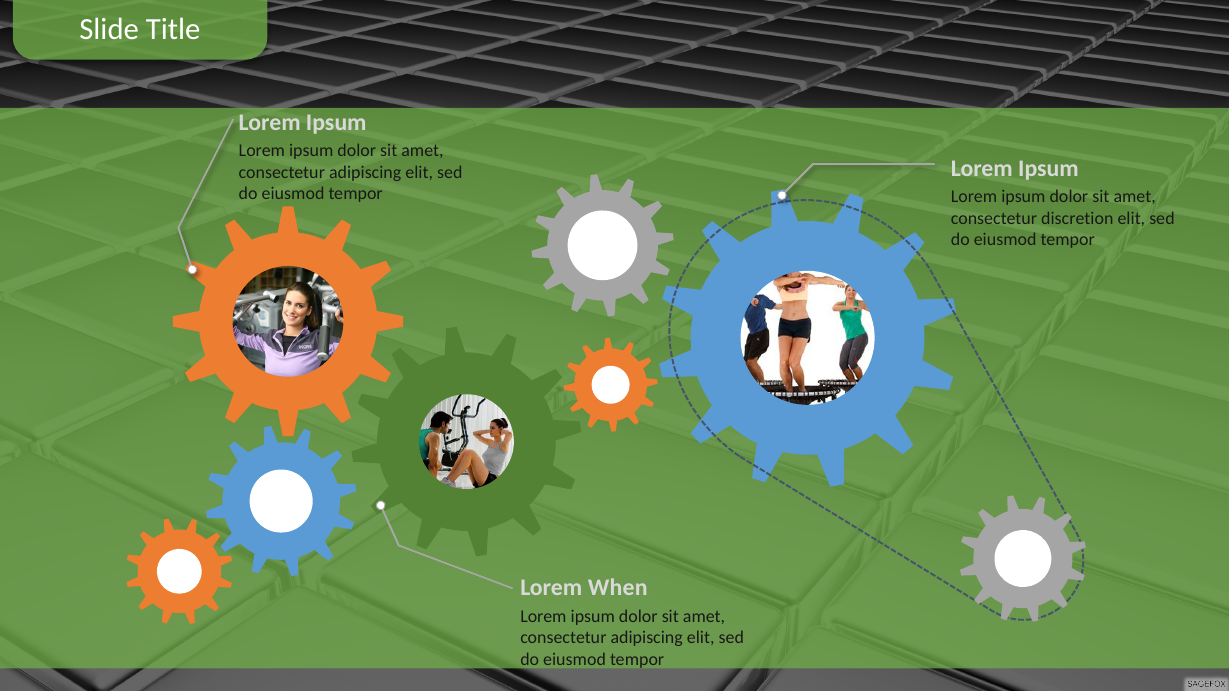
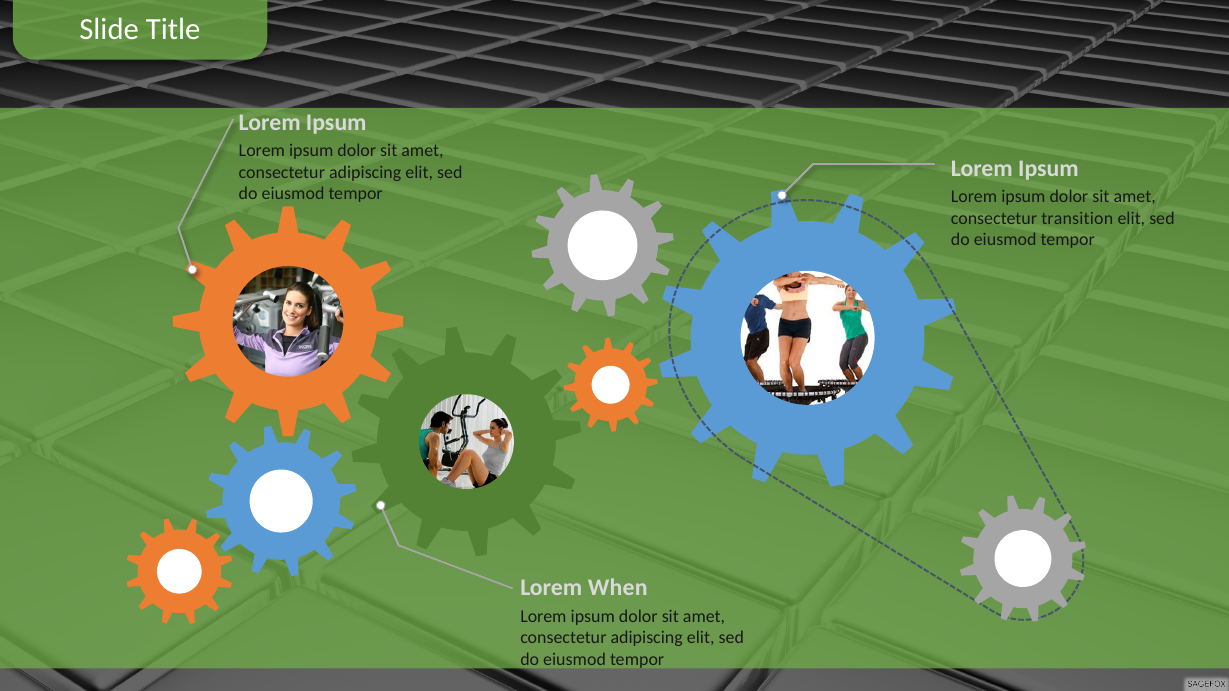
discretion: discretion -> transition
